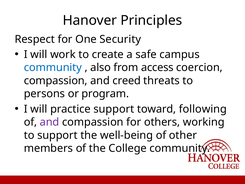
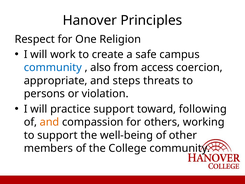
Security: Security -> Religion
compassion at (56, 81): compassion -> appropriate
creed: creed -> steps
program: program -> violation
and at (50, 122) colour: purple -> orange
